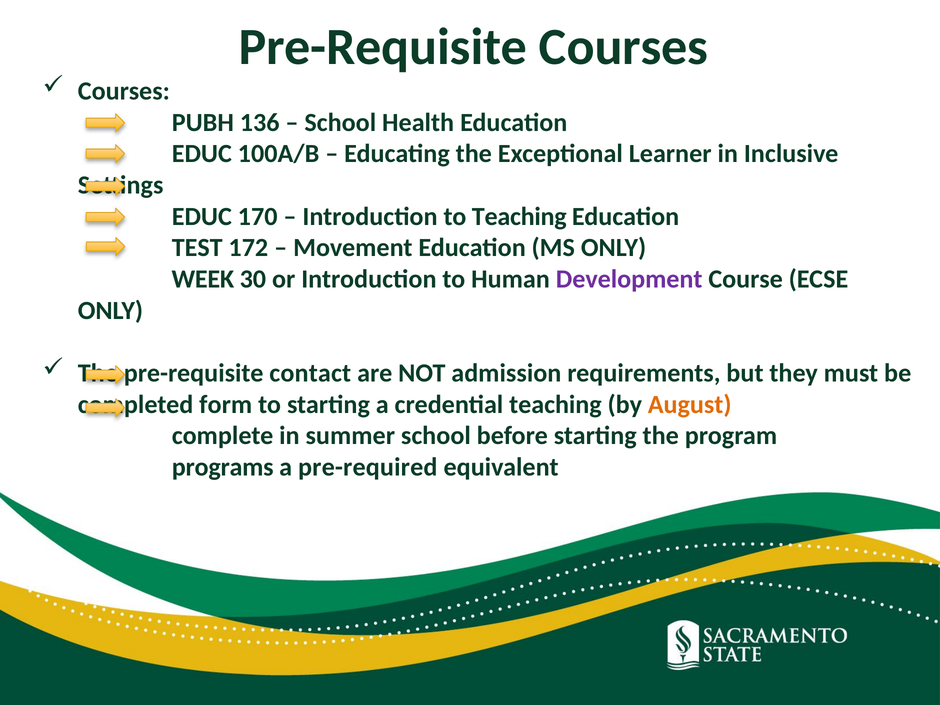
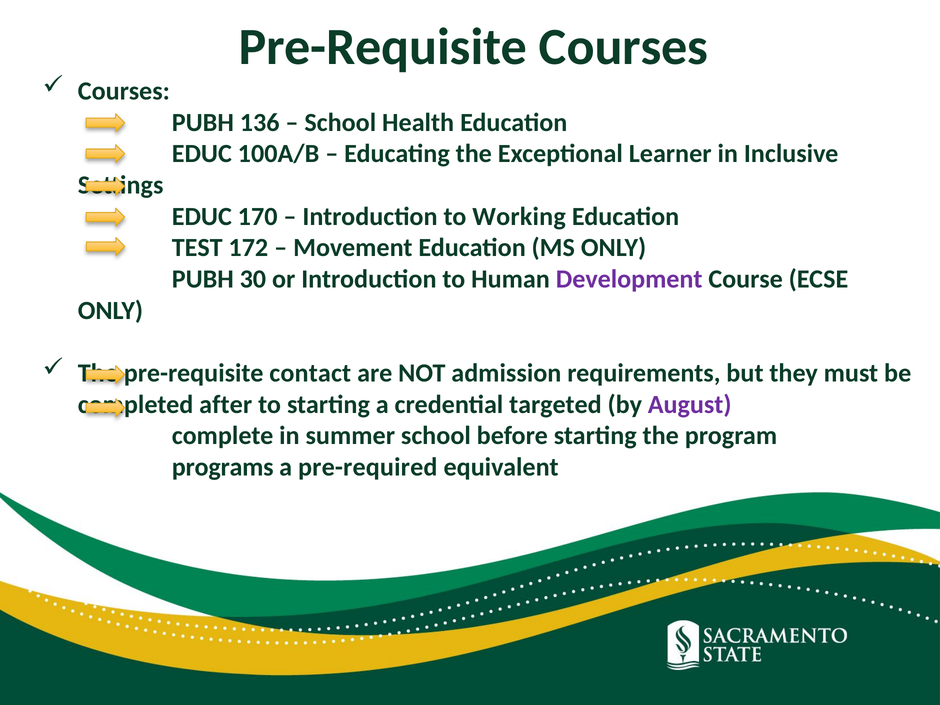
to Teaching: Teaching -> Working
WEEK at (203, 279): WEEK -> PUBH
form: form -> after
credential teaching: teaching -> targeted
August colour: orange -> purple
